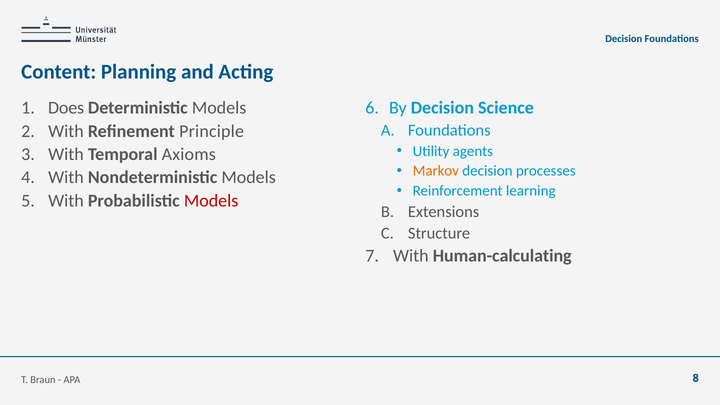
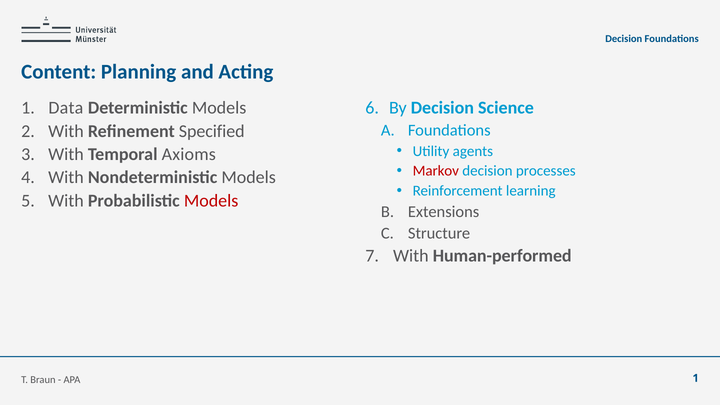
Does: Does -> Data
Principle: Principle -> Specified
Markov colour: orange -> red
Human-calculating: Human-calculating -> Human-performed
APA 8: 8 -> 1
